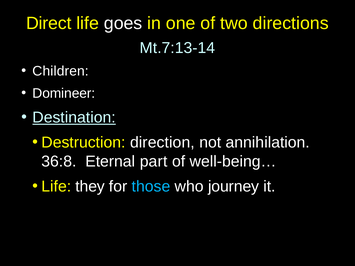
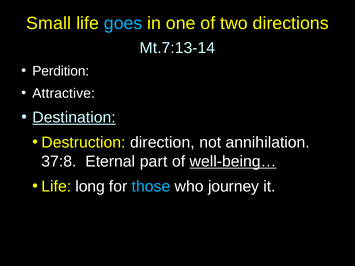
Direct: Direct -> Small
goes colour: white -> light blue
Children: Children -> Perdition
Domineer: Domineer -> Attractive
36:8: 36:8 -> 37:8
well-being… underline: none -> present
they: they -> long
